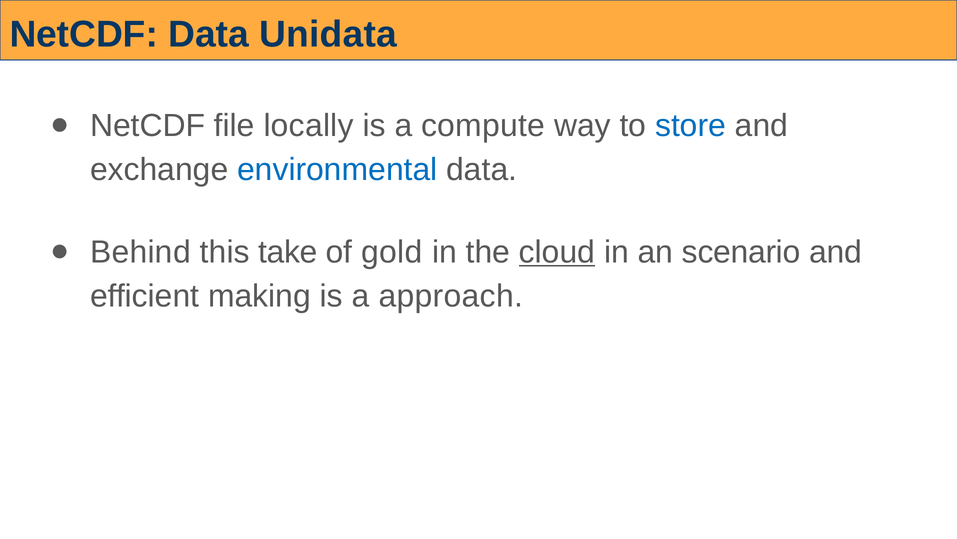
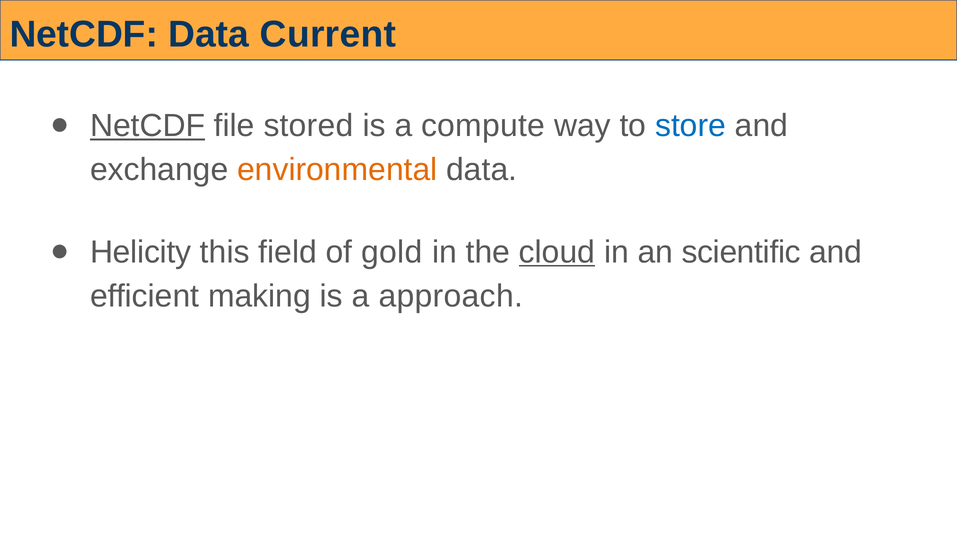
Unidata: Unidata -> Current
NetCDF at (148, 125) underline: none -> present
locally: locally -> stored
environmental colour: blue -> orange
Behind: Behind -> Helicity
take: take -> field
scenario: scenario -> scientific
